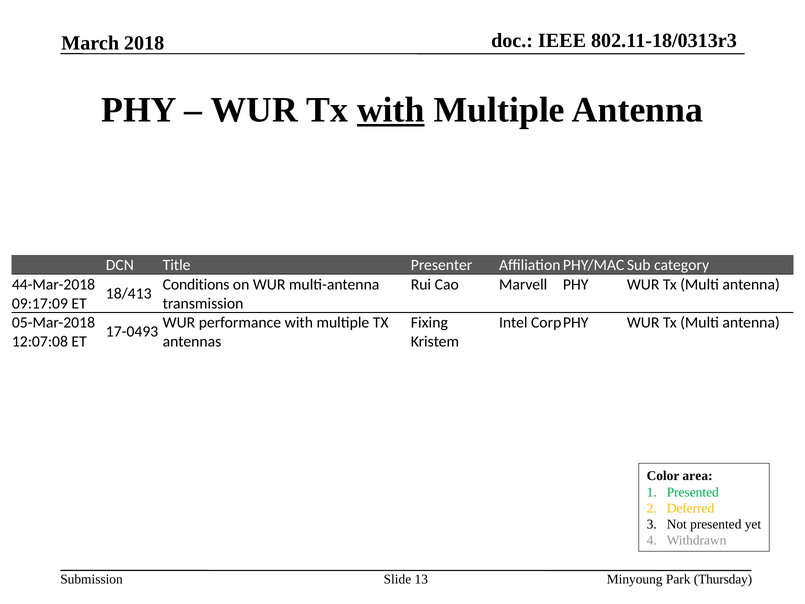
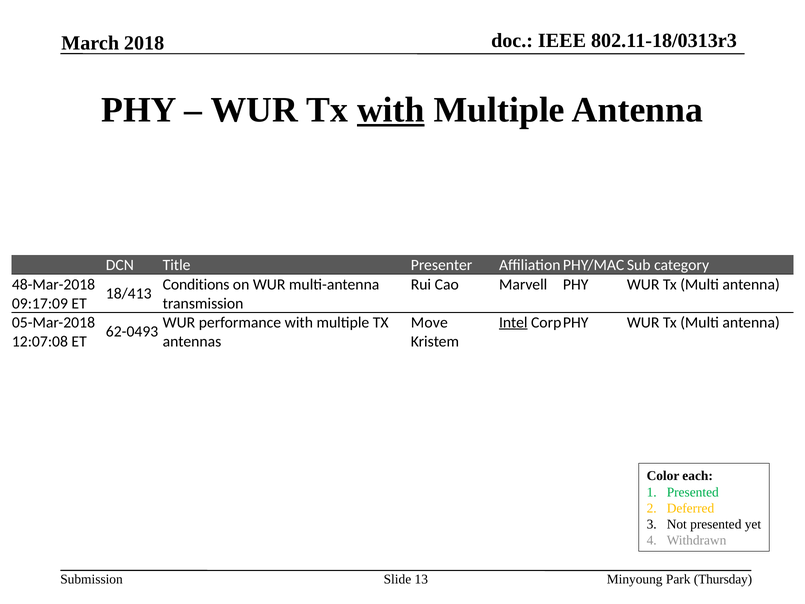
44-Mar-2018: 44-Mar-2018 -> 48-Mar-2018
Fixing: Fixing -> Move
Intel underline: none -> present
17-0493: 17-0493 -> 62-0493
area: area -> each
